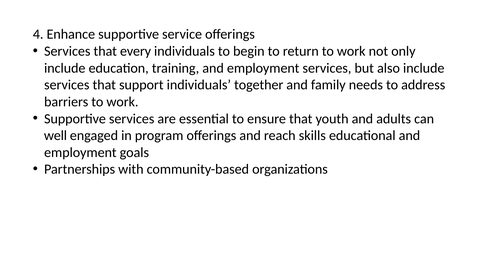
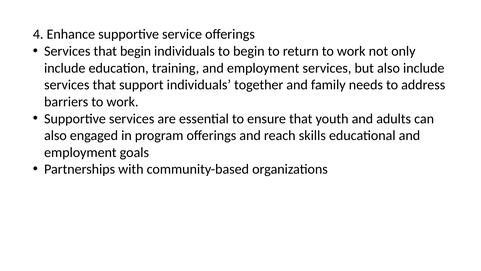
that every: every -> begin
well at (55, 135): well -> also
